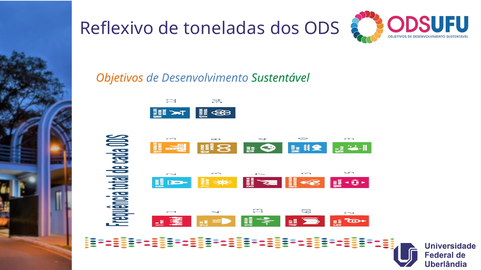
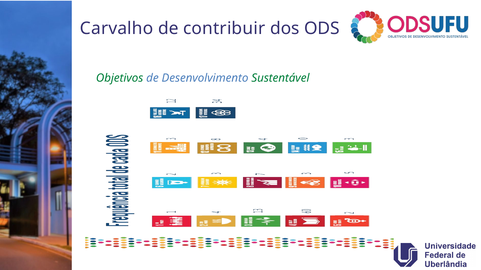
Reflexivo: Reflexivo -> Carvalho
toneladas: toneladas -> contribuir
Objetivos colour: orange -> green
